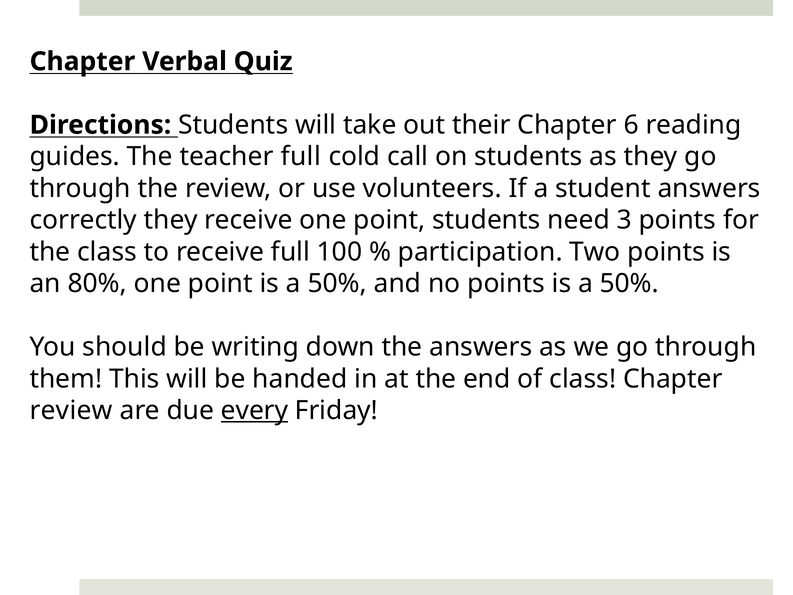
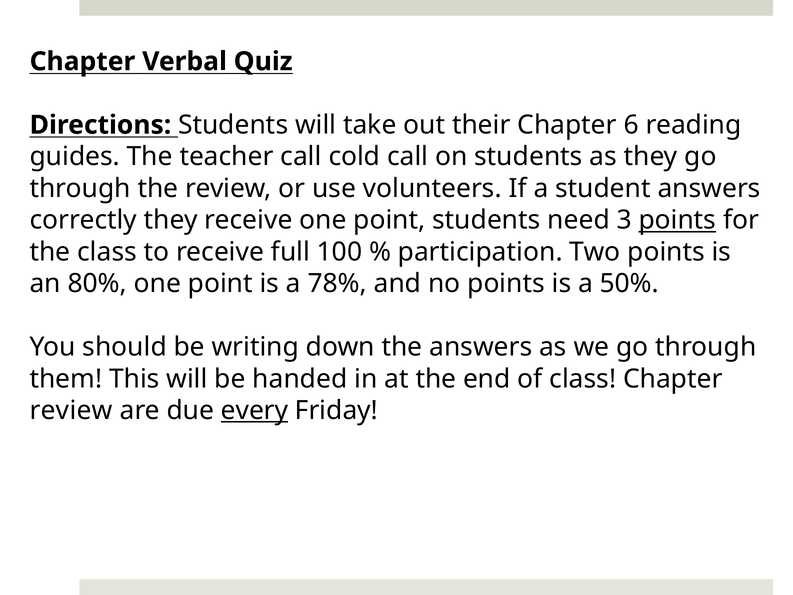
teacher full: full -> call
points at (677, 220) underline: none -> present
point is a 50%: 50% -> 78%
